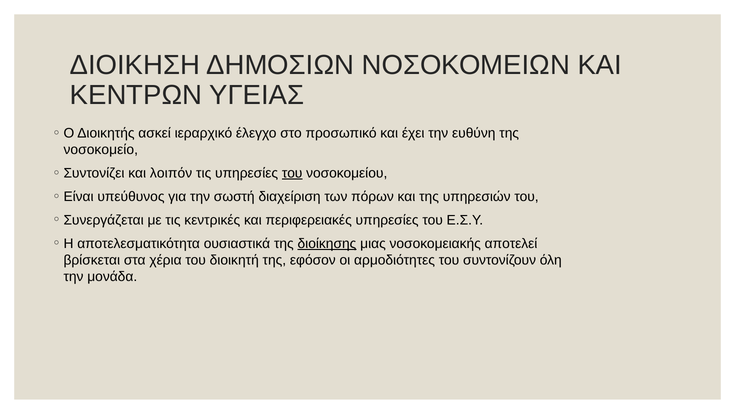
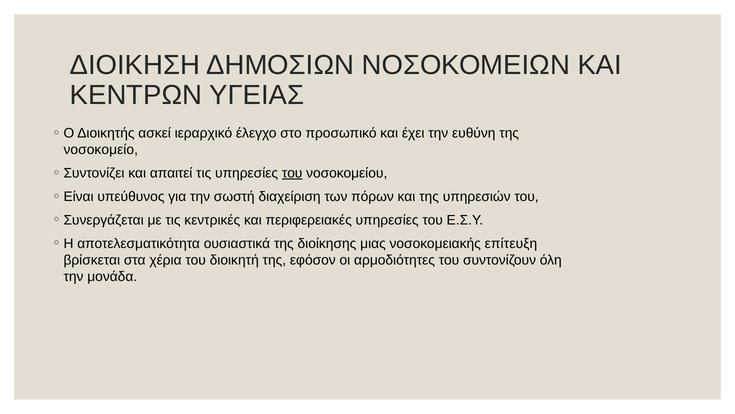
λοιπόν: λοιπόν -> απαιτεί
διοίκησης underline: present -> none
αποτελεί: αποτελεί -> επίτευξη
